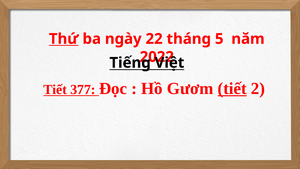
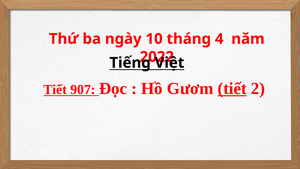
Thứ underline: present -> none
22: 22 -> 10
5: 5 -> 4
377: 377 -> 907
